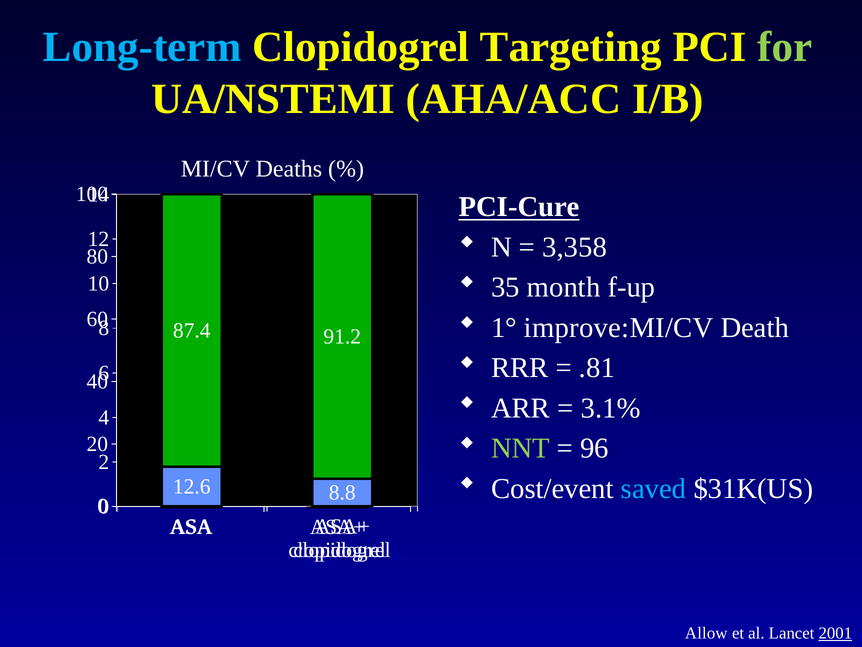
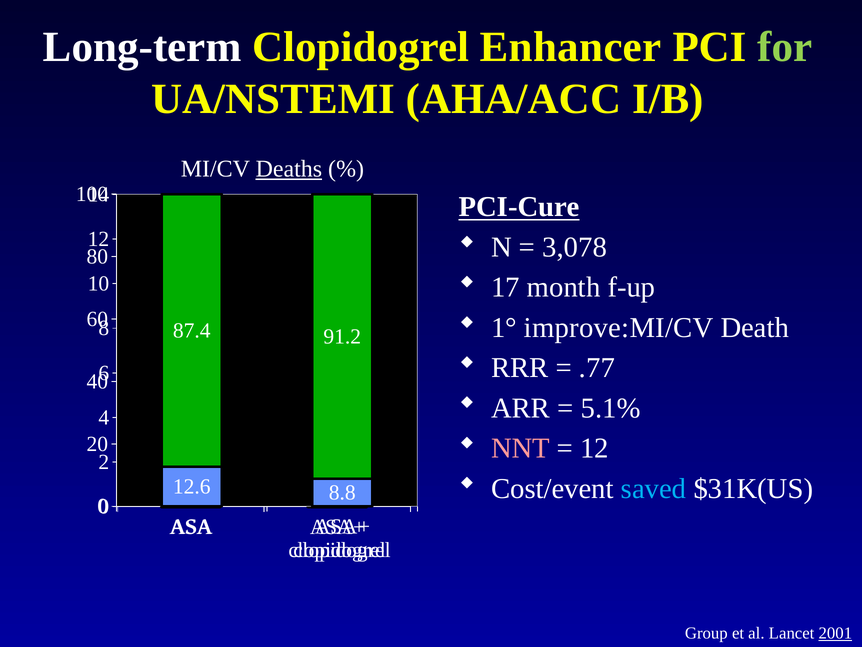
Long-term colour: light blue -> white
Targeting: Targeting -> Enhancer
Deaths underline: none -> present
3,358: 3,358 -> 3,078
35: 35 -> 17
.81: .81 -> .77
3.1%: 3.1% -> 5.1%
NNT colour: light green -> pink
96 at (594, 448): 96 -> 12
Allow: Allow -> Group
